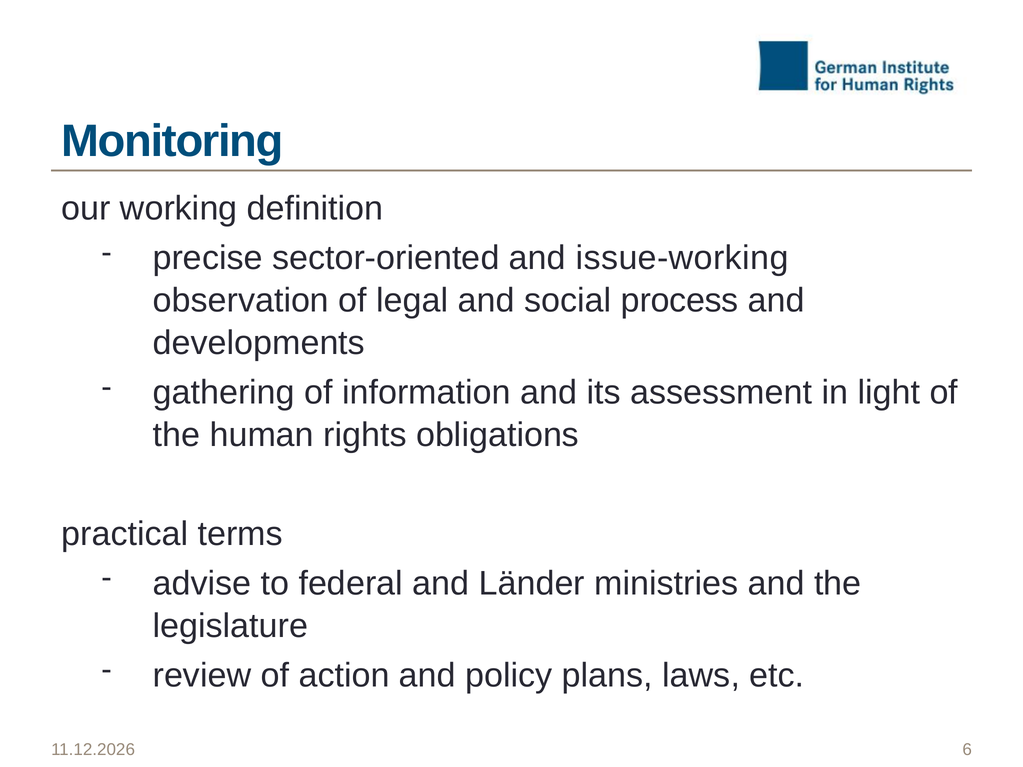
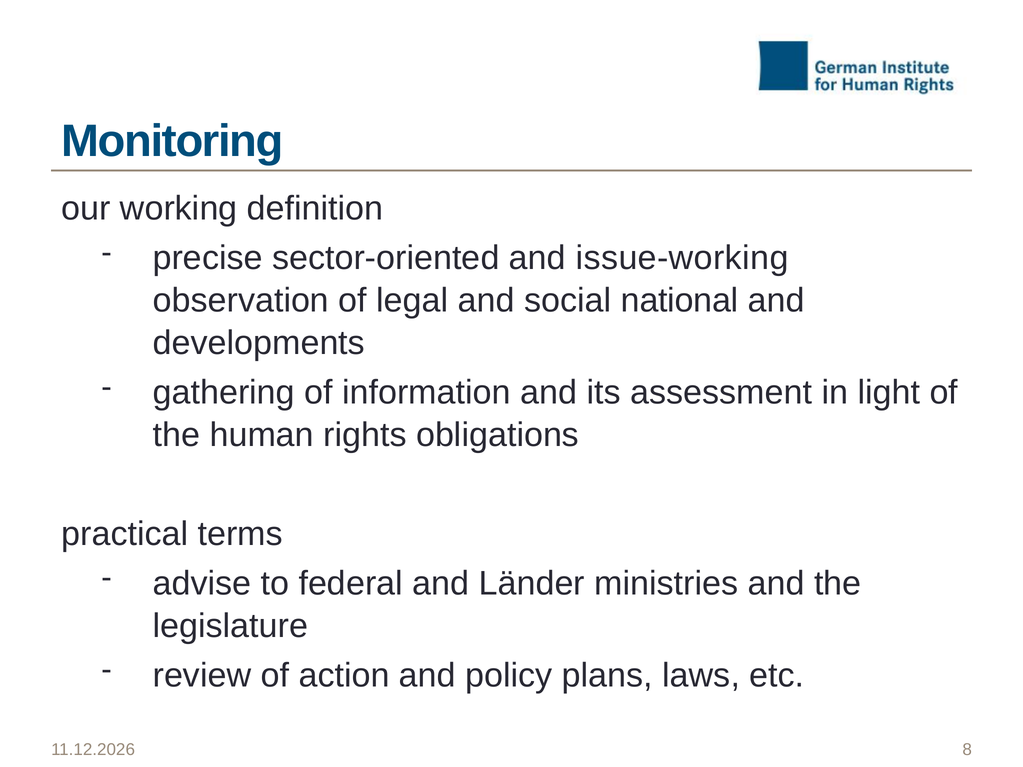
process: process -> national
6: 6 -> 8
